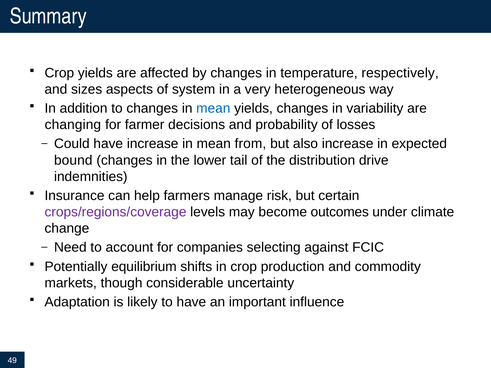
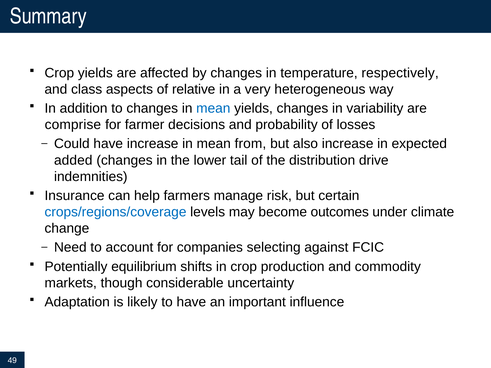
sizes: sizes -> class
system: system -> relative
changing: changing -> comprise
bound: bound -> added
crops/regions/coverage colour: purple -> blue
